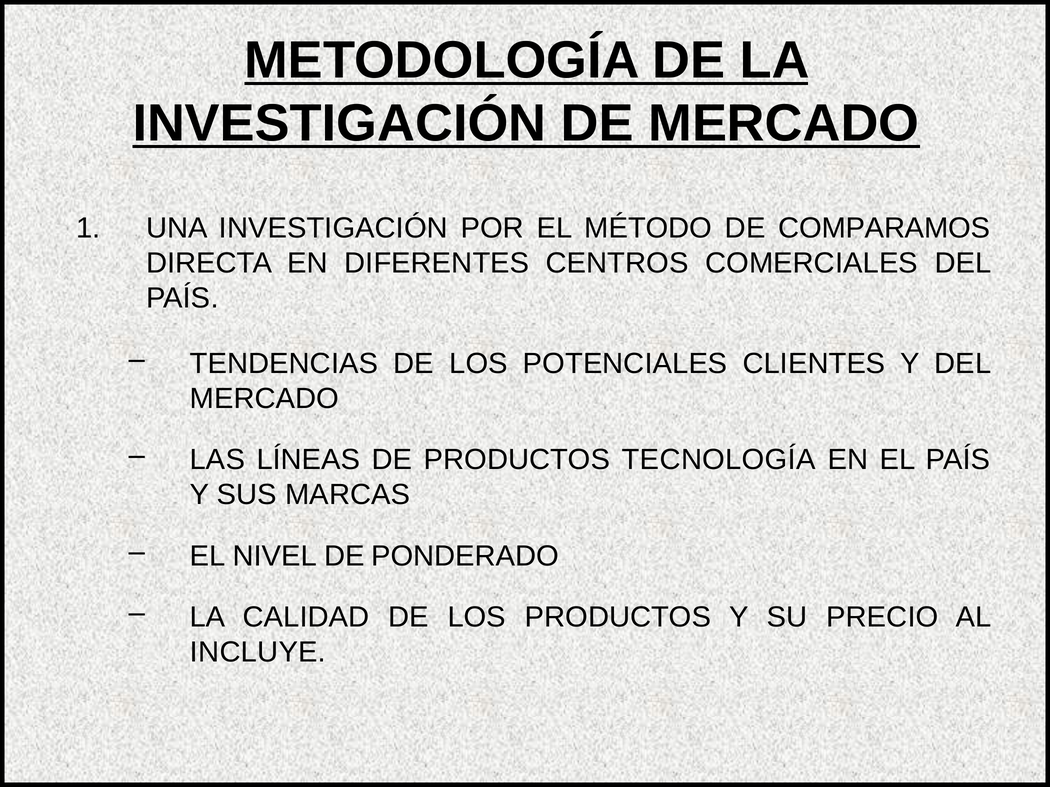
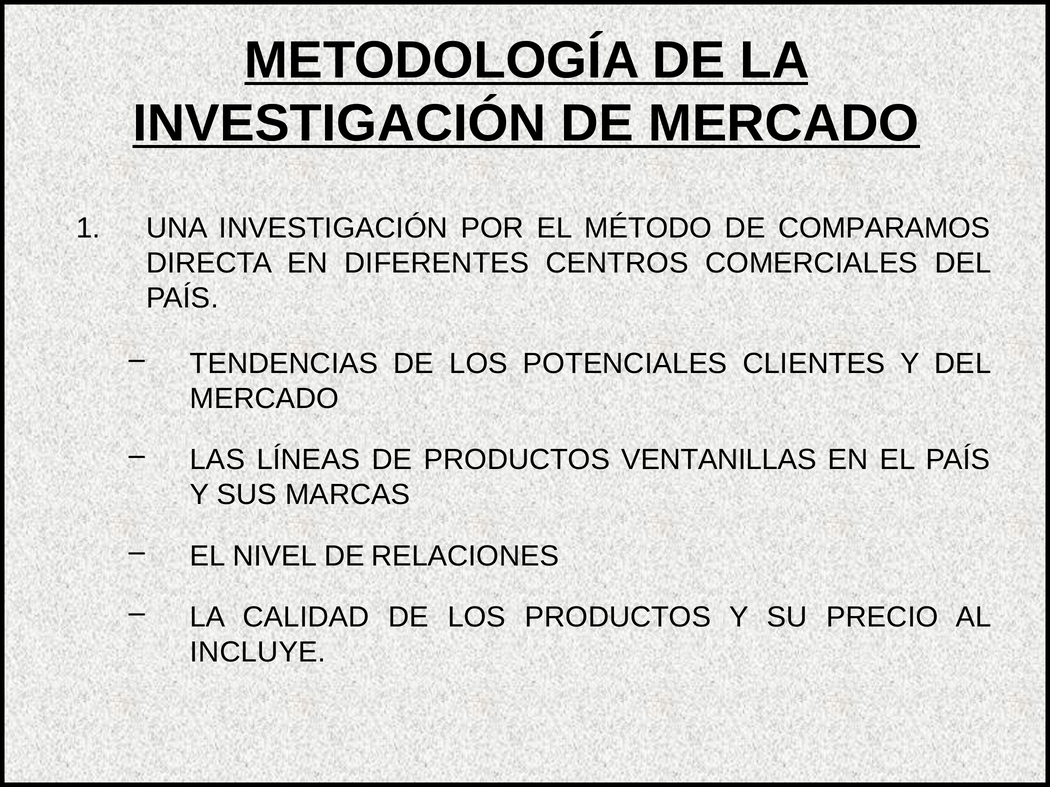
TECNOLOGÍA: TECNOLOGÍA -> VENTANILLAS
PONDERADO: PONDERADO -> RELACIONES
